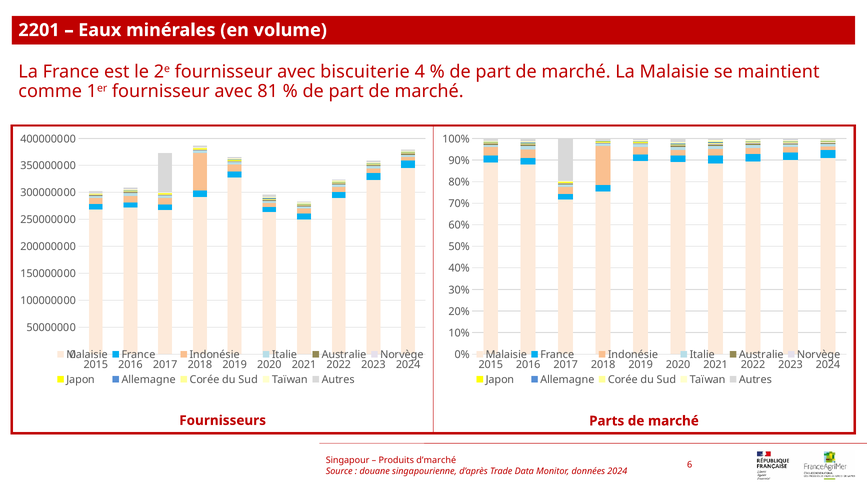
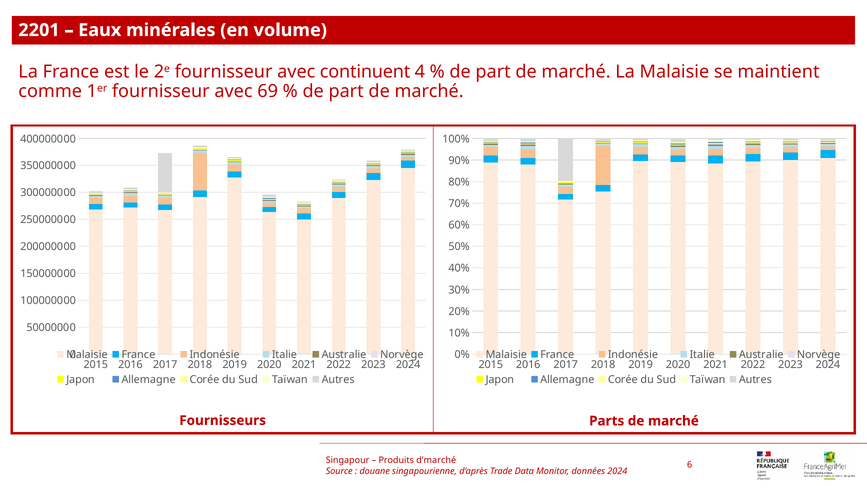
biscuiterie: biscuiterie -> continuent
81: 81 -> 69
